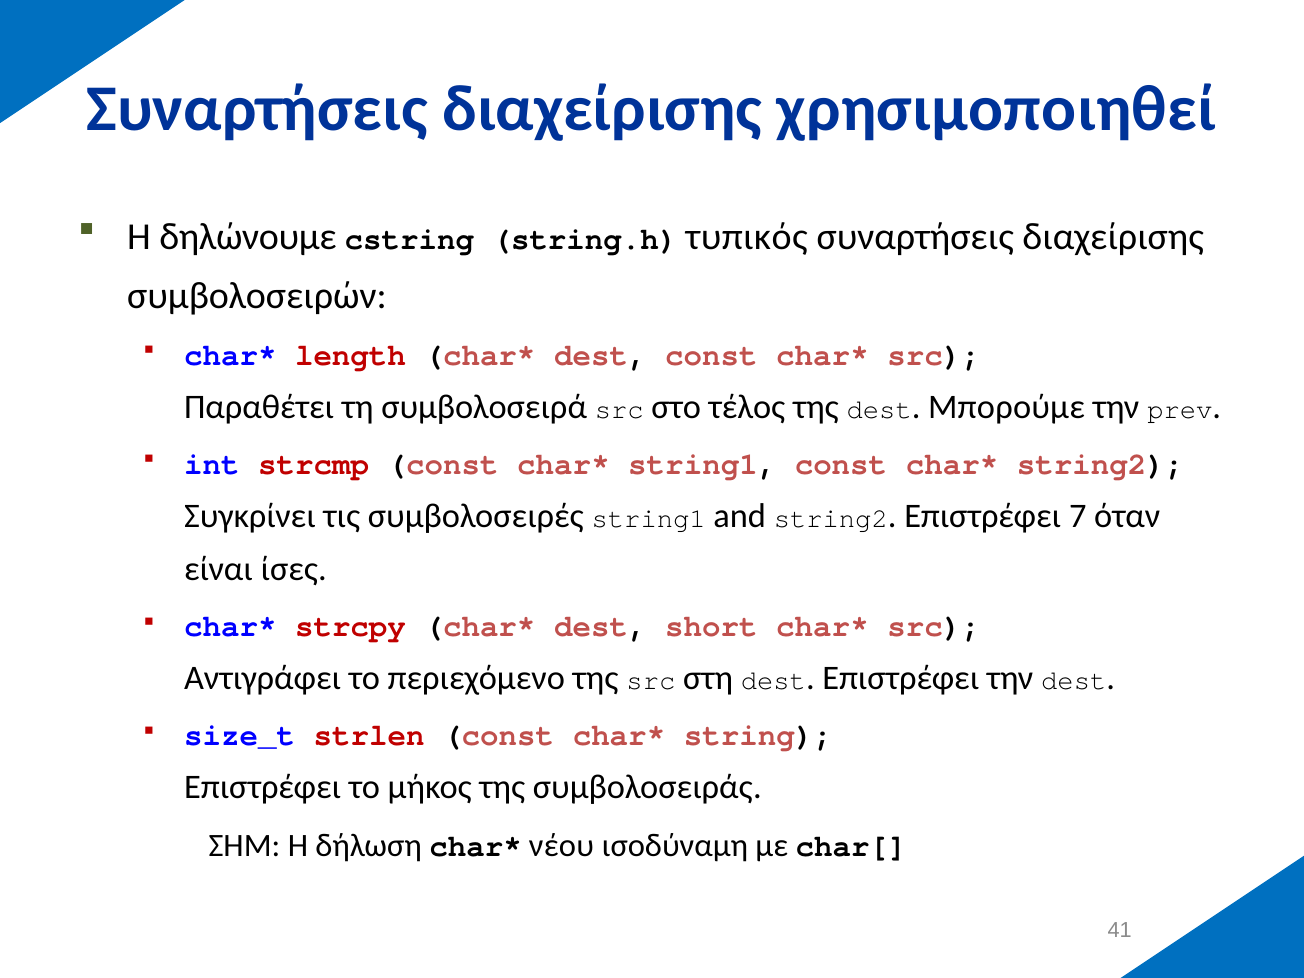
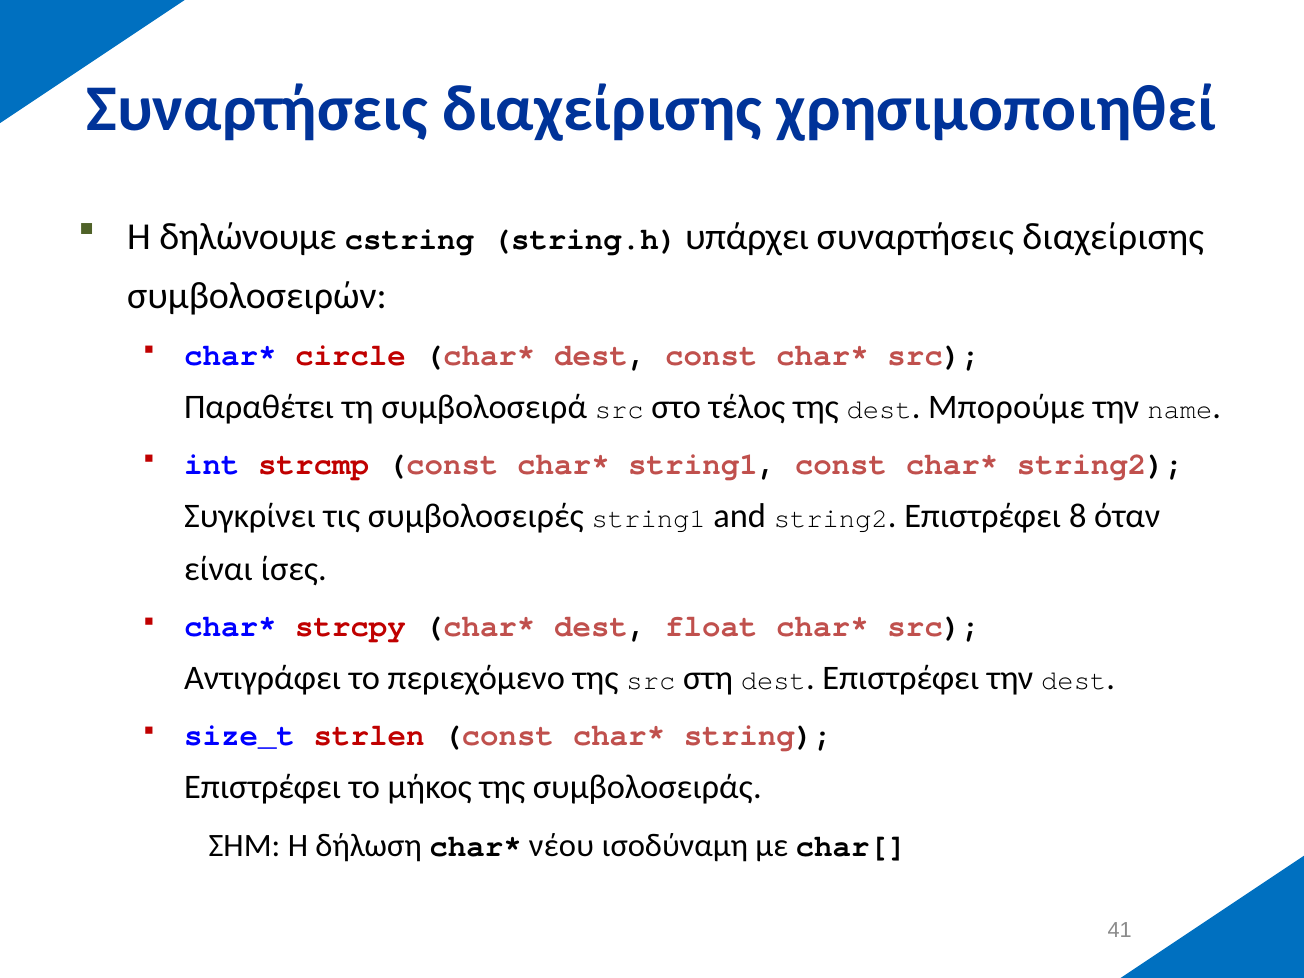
τυπικός: τυπικός -> υπάρχει
length: length -> circle
prev: prev -> name
7: 7 -> 8
short: short -> float
